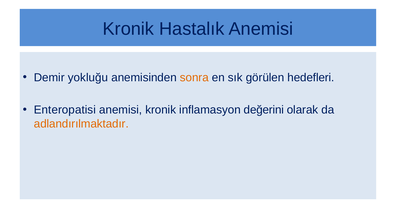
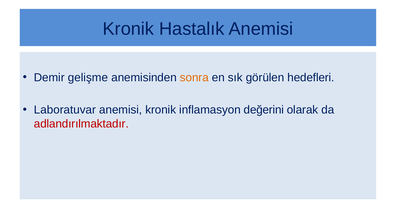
yokluğu: yokluğu -> gelişme
Enteropatisi: Enteropatisi -> Laboratuvar
adlandırılmaktadır colour: orange -> red
